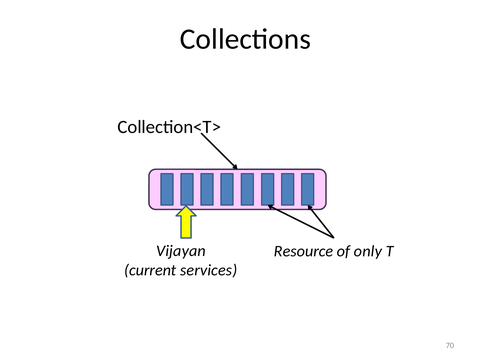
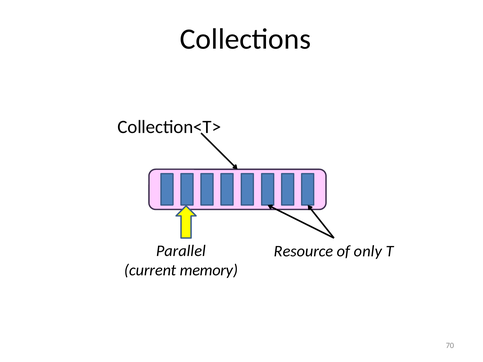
Vijayan: Vijayan -> Parallel
services: services -> memory
